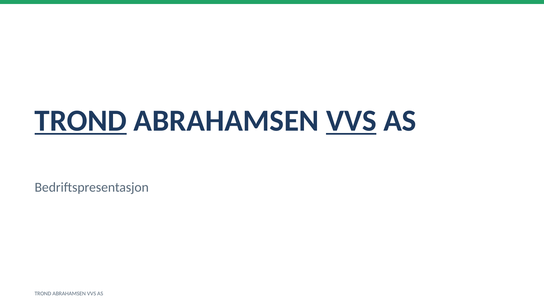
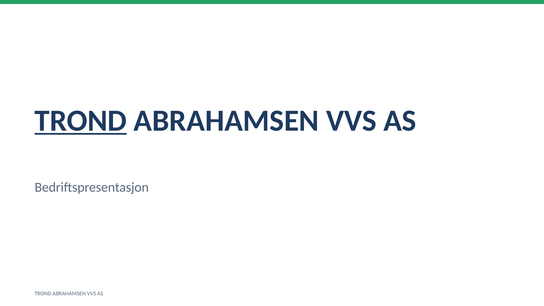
VVS at (351, 121) underline: present -> none
